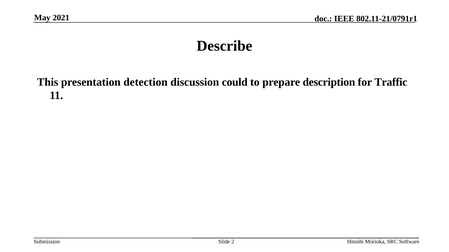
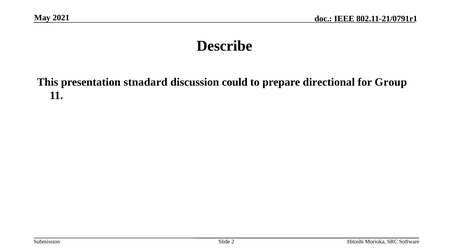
detection: detection -> stnadard
description: description -> directional
Traffic: Traffic -> Group
